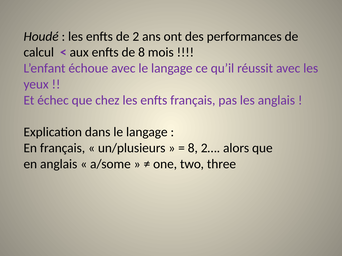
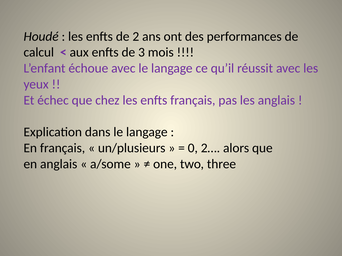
de 8: 8 -> 3
8 at (193, 148): 8 -> 0
